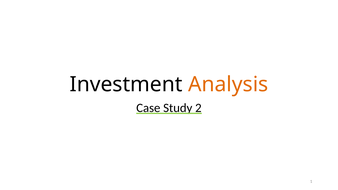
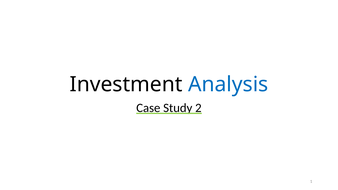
Analysis colour: orange -> blue
